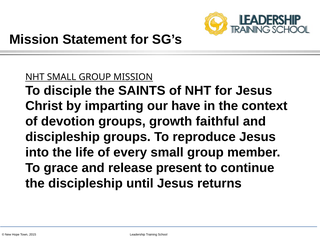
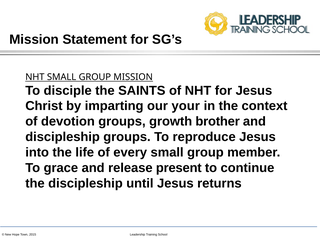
have: have -> your
faithful: faithful -> brother
